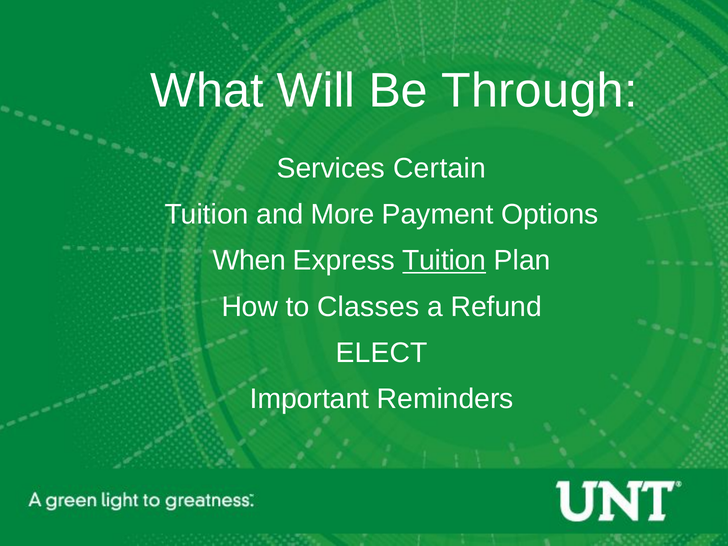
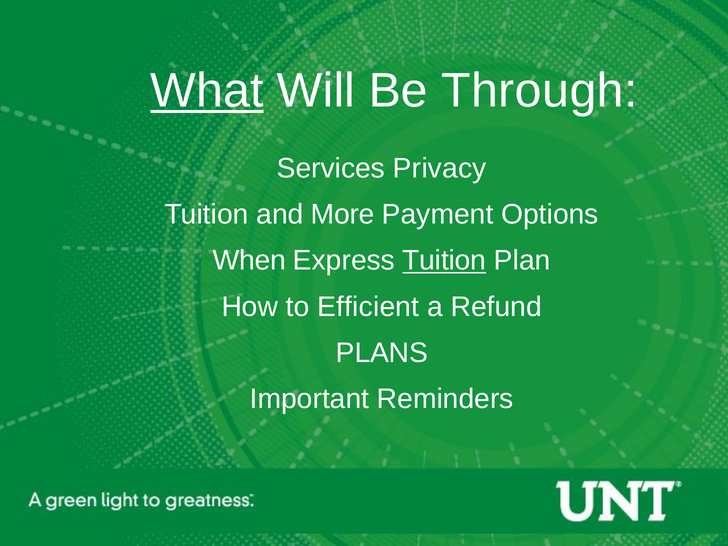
What underline: none -> present
Certain: Certain -> Privacy
Classes: Classes -> Efficient
ELECT: ELECT -> PLANS
